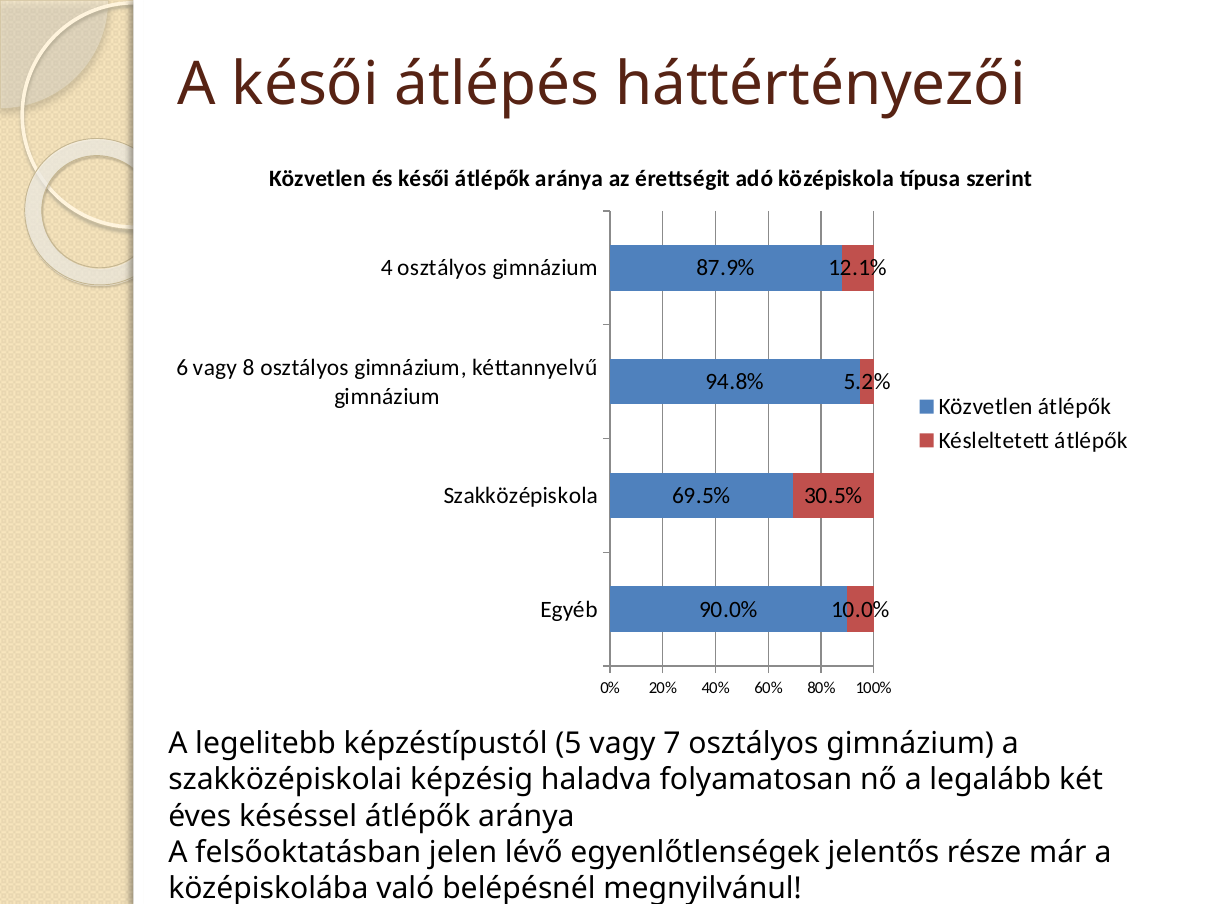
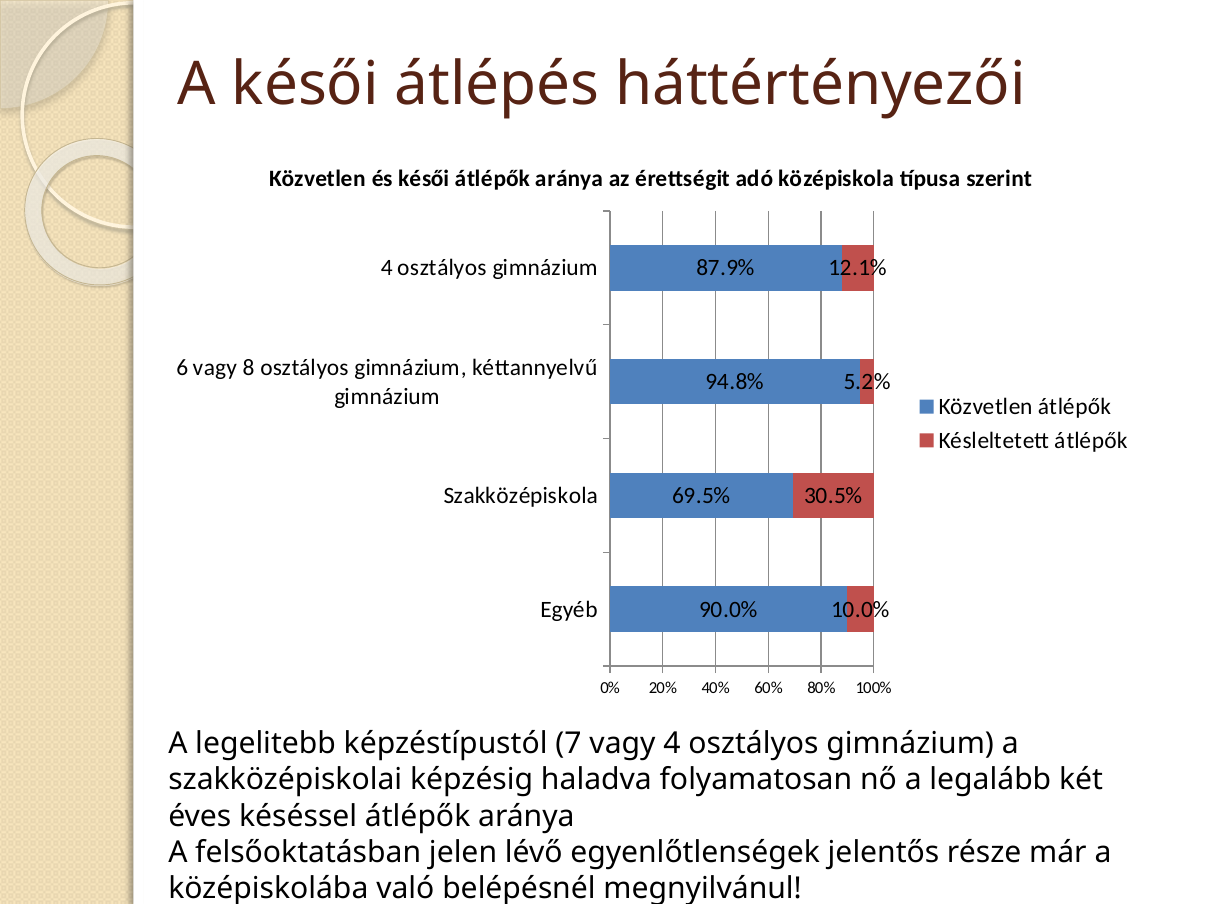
5: 5 -> 7
vagy 7: 7 -> 4
